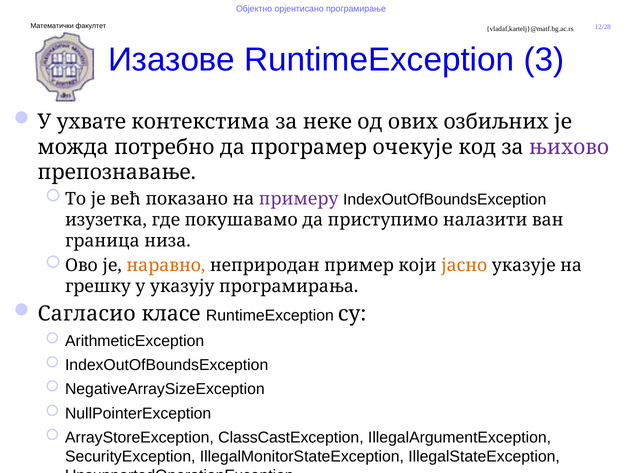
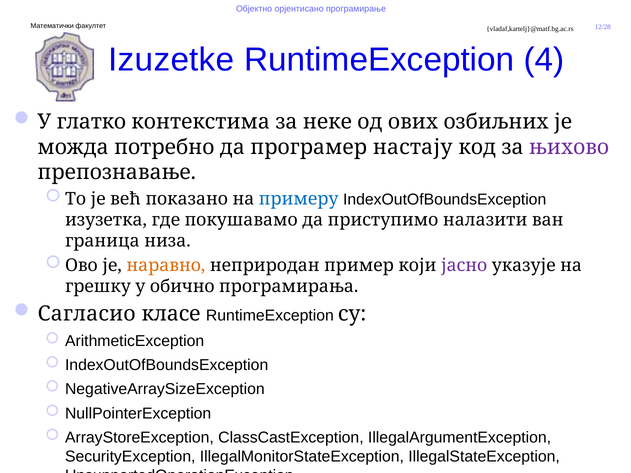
Изазове: Изазове -> Izuzetke
3: 3 -> 4
ухвате: ухвате -> глатко
очекује: очекује -> настају
примеру colour: purple -> blue
јасно colour: orange -> purple
указују: указују -> обично
